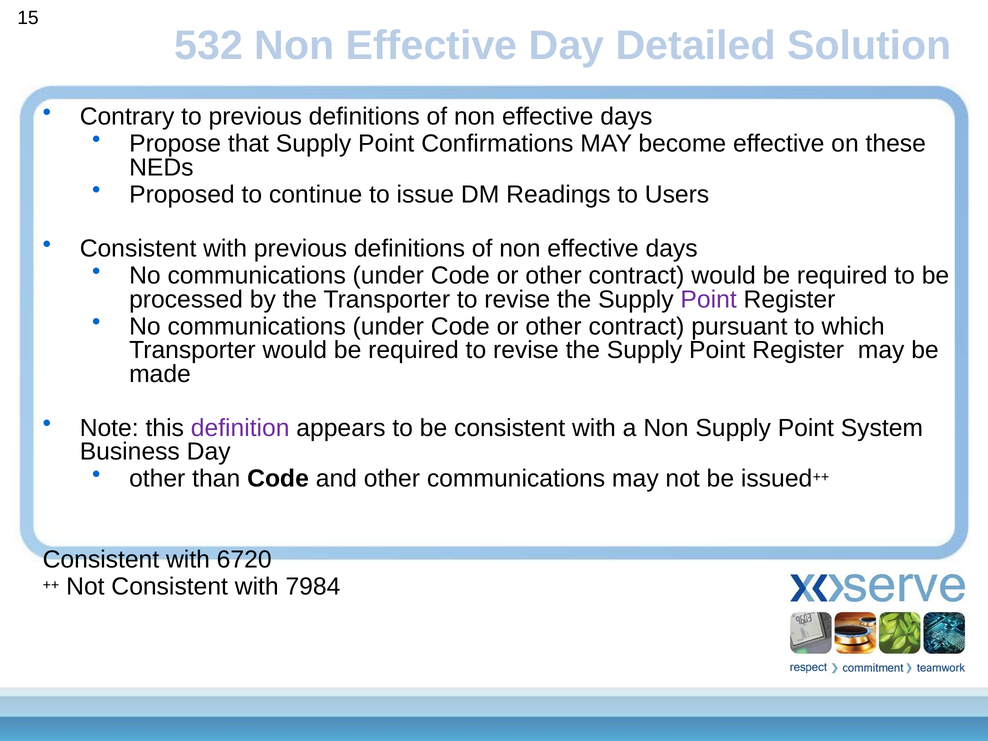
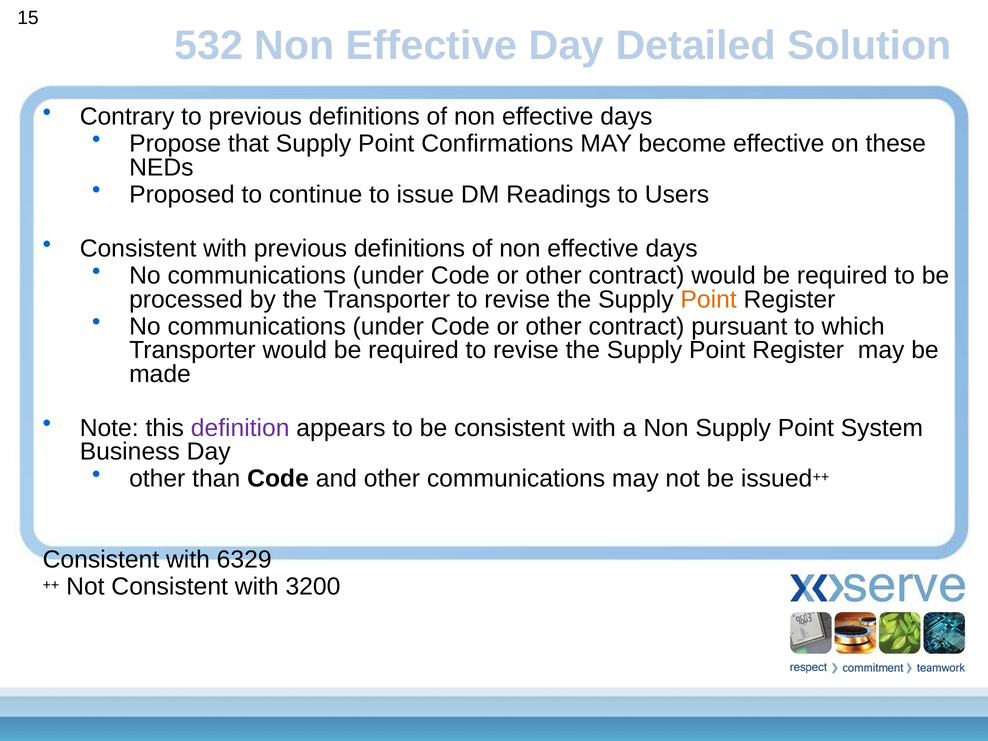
Point at (709, 299) colour: purple -> orange
6720: 6720 -> 6329
7984: 7984 -> 3200
